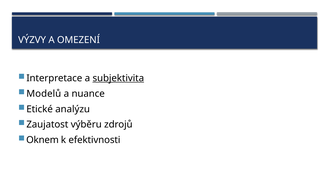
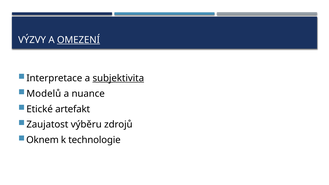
OMEZENÍ underline: none -> present
analýzu: analýzu -> artefakt
efektivnosti: efektivnosti -> technologie
